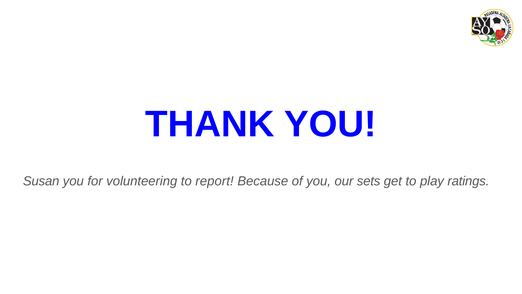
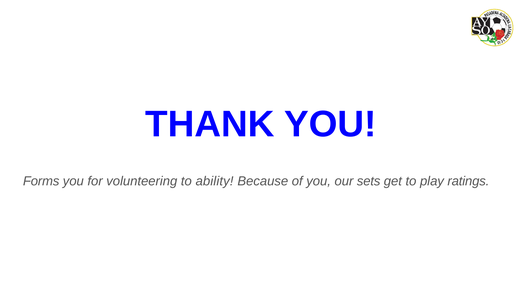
Susan: Susan -> Forms
report: report -> ability
